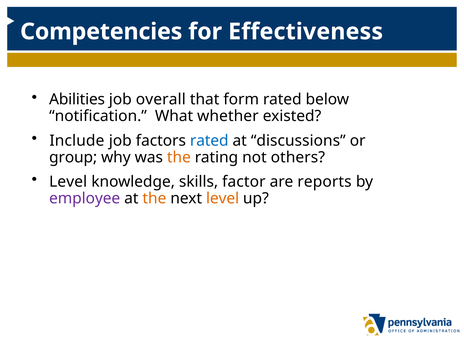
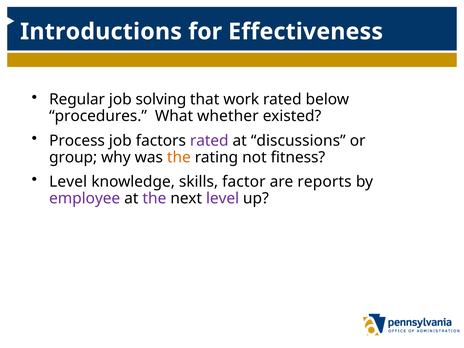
Competencies: Competencies -> Introductions
Abilities: Abilities -> Regular
overall: overall -> solving
form: form -> work
notification: notification -> procedures
Include: Include -> Process
rated at (209, 141) colour: blue -> purple
others: others -> fitness
the at (154, 198) colour: orange -> purple
level at (223, 198) colour: orange -> purple
